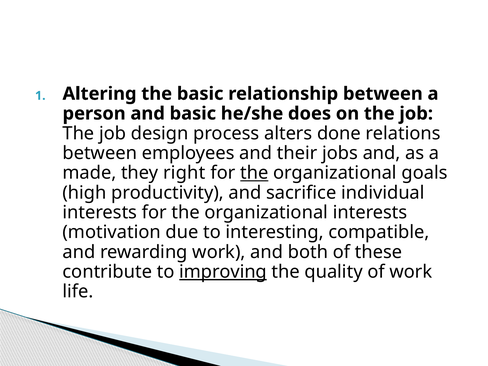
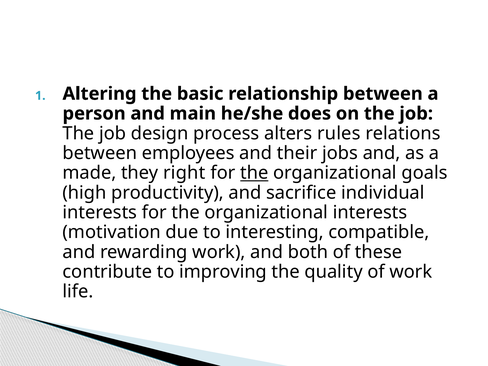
and basic: basic -> main
done: done -> rules
improving underline: present -> none
